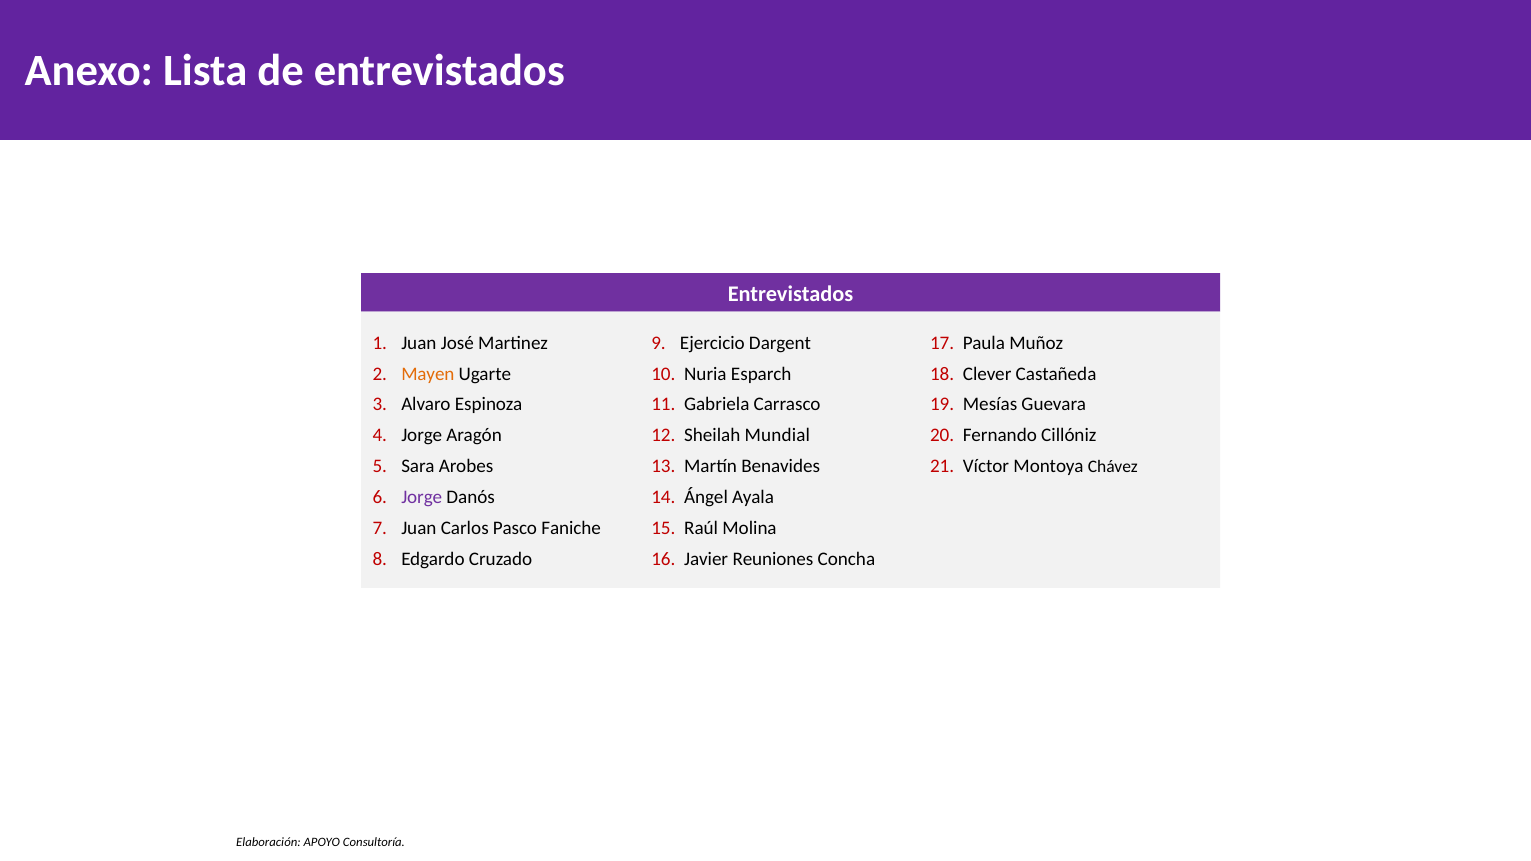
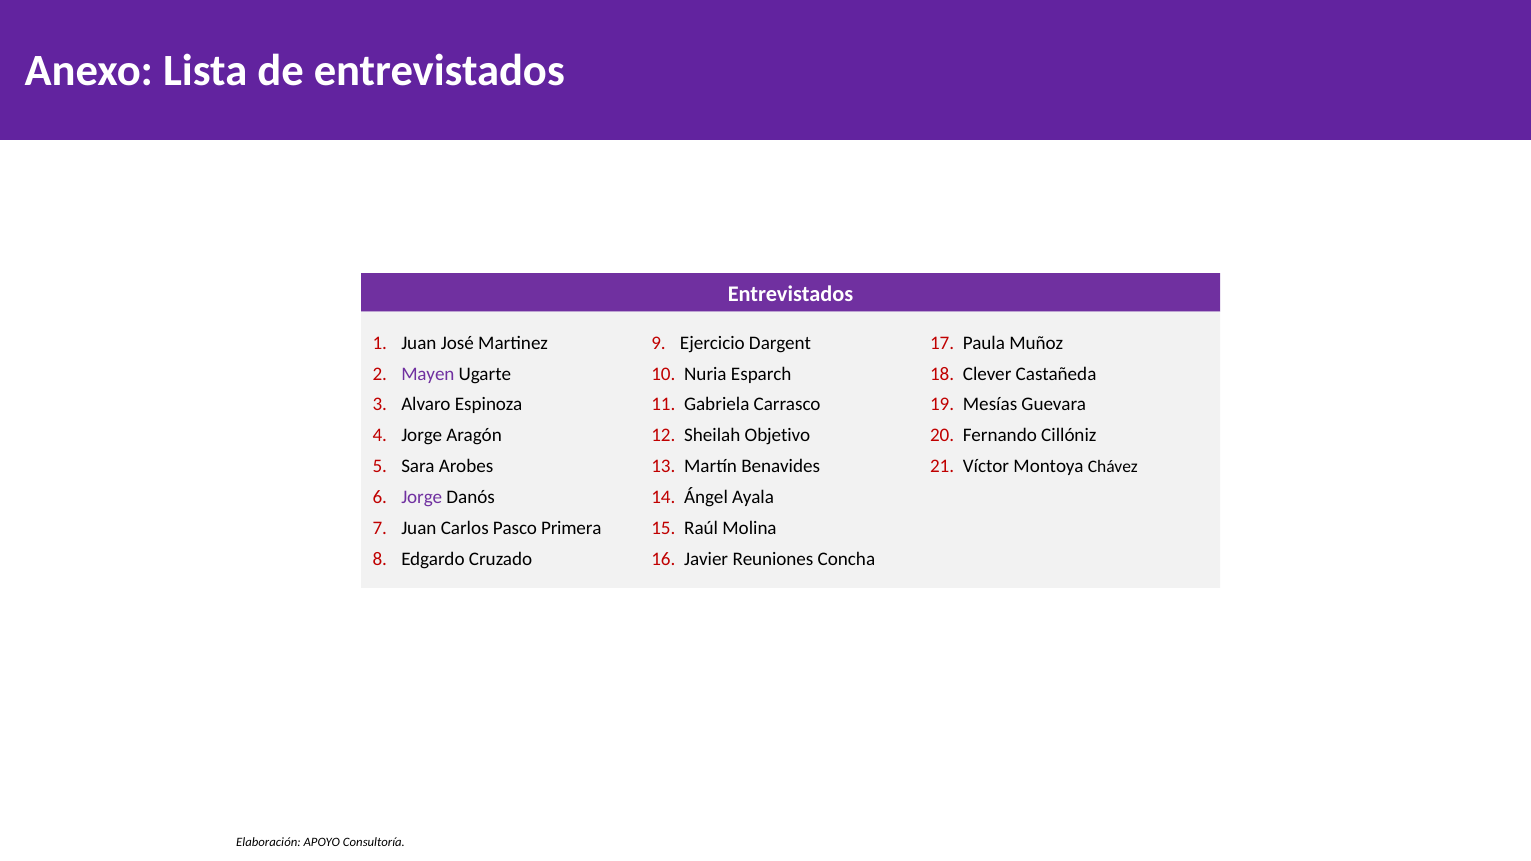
Mayen colour: orange -> purple
Mundial: Mundial -> Objetivo
Faniche: Faniche -> Primera
